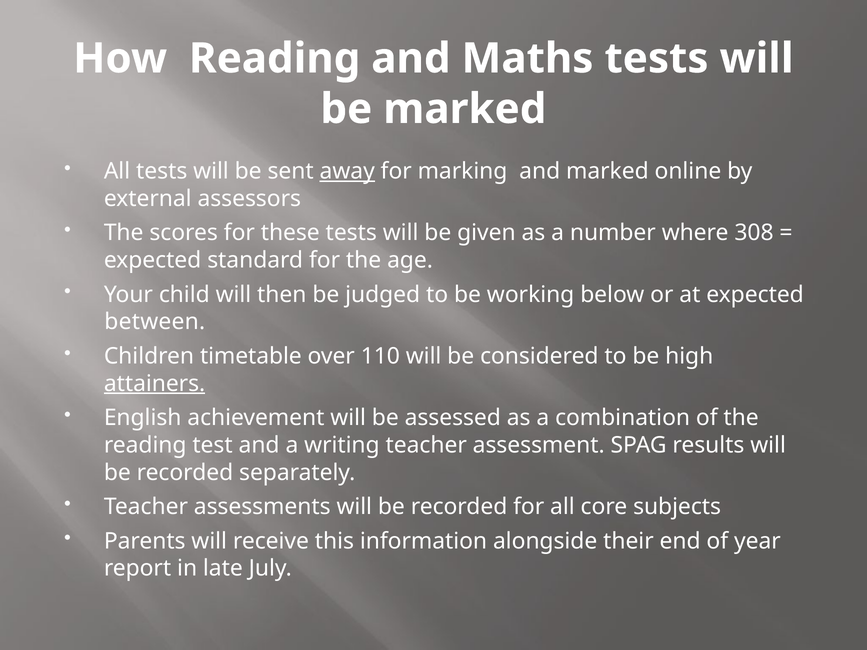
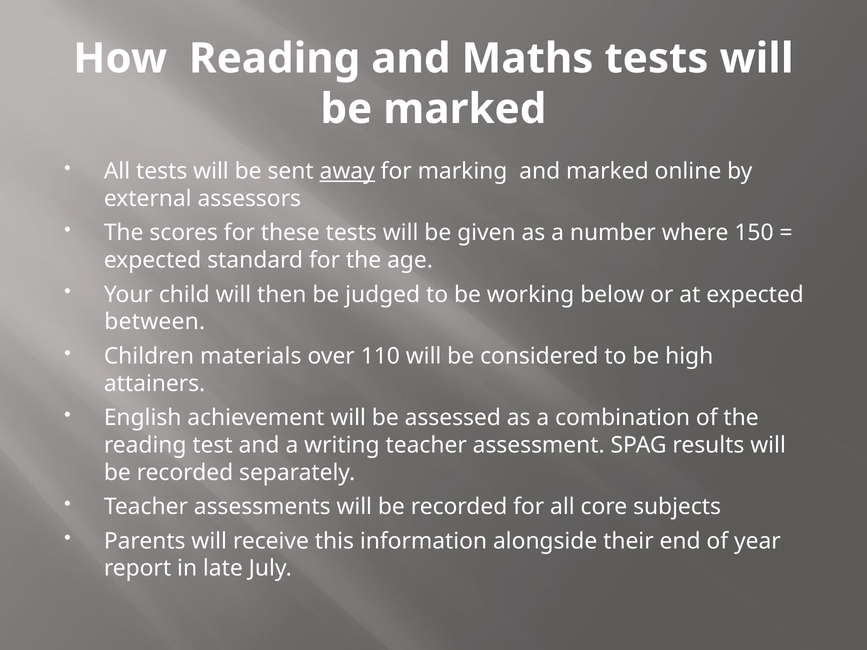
308: 308 -> 150
timetable: timetable -> materials
attainers underline: present -> none
